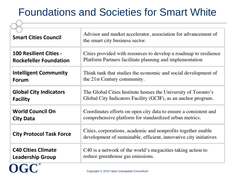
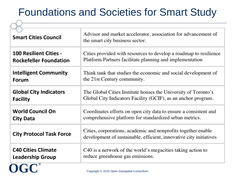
White: White -> Study
